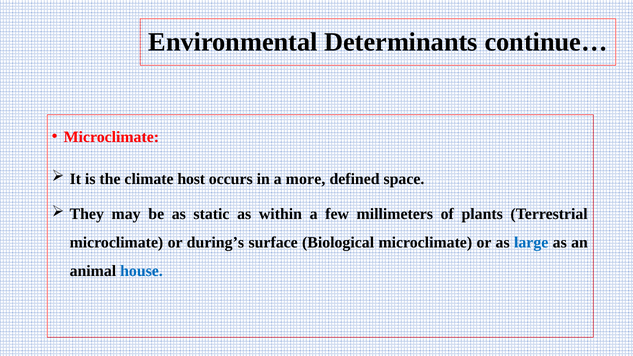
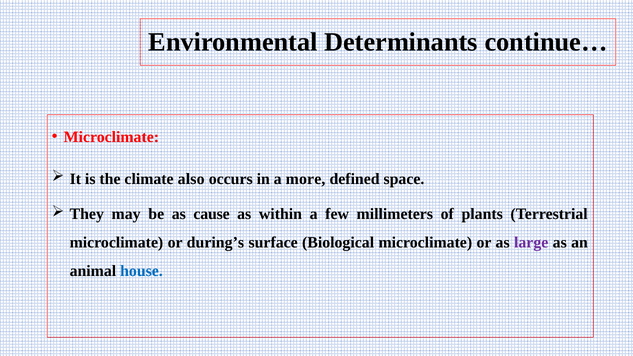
host: host -> also
static: static -> cause
large colour: blue -> purple
